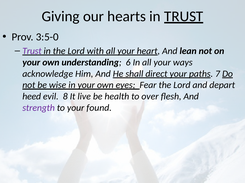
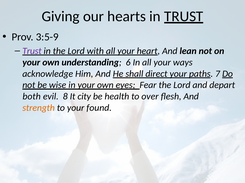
3:5-0: 3:5-0 -> 3:5-9
heed: heed -> both
live: live -> city
strength colour: purple -> orange
